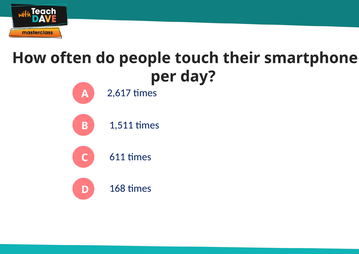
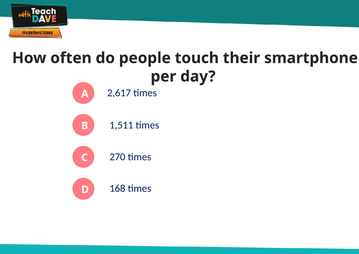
611: 611 -> 270
